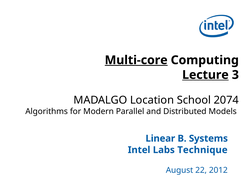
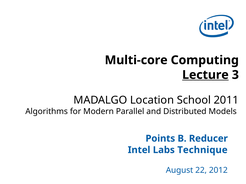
Multi-core underline: present -> none
2074: 2074 -> 2011
Linear: Linear -> Points
Systems: Systems -> Reducer
